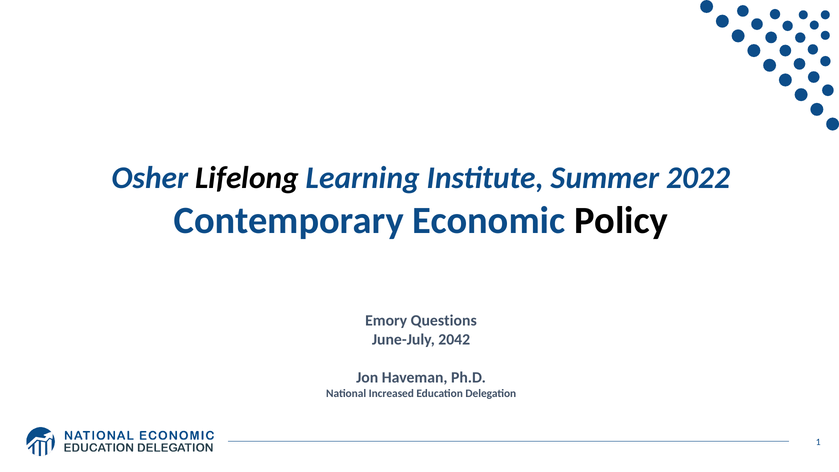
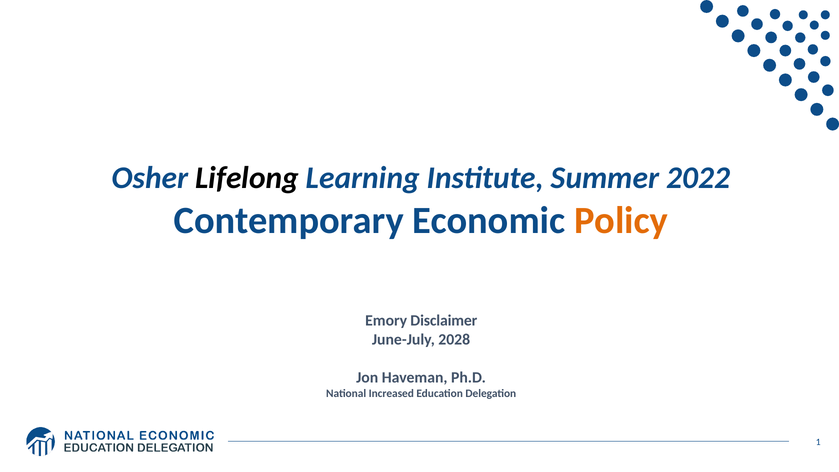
Policy colour: black -> orange
Questions: Questions -> Disclaimer
2042: 2042 -> 2028
